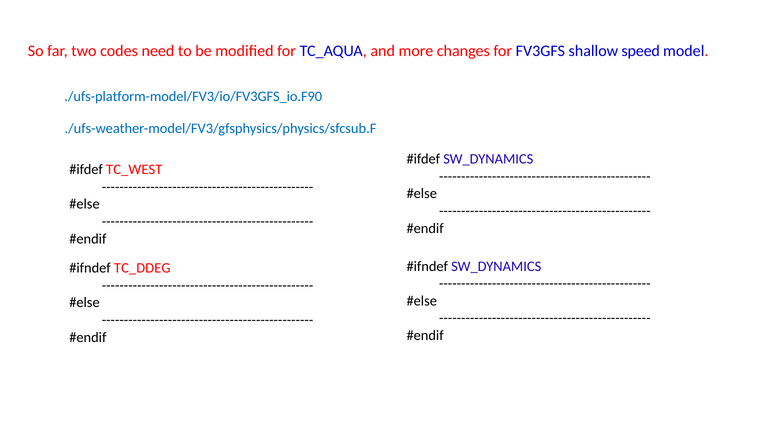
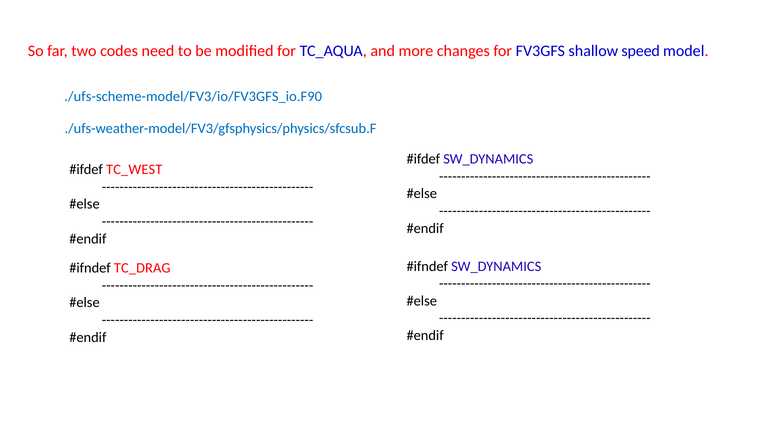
./ufs-platform-model/FV3/io/FV3GFS_io.F90: ./ufs-platform-model/FV3/io/FV3GFS_io.F90 -> ./ufs-scheme-model/FV3/io/FV3GFS_io.F90
TC_DDEG: TC_DDEG -> TC_DRAG
